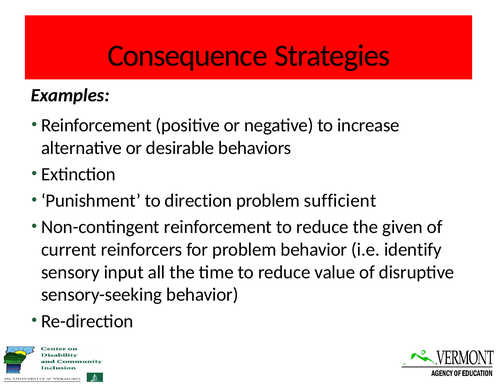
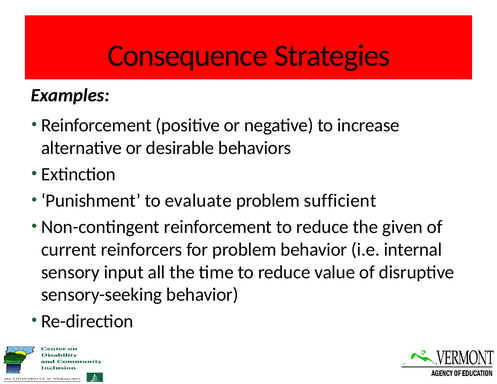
direction: direction -> evaluate
identify: identify -> internal
